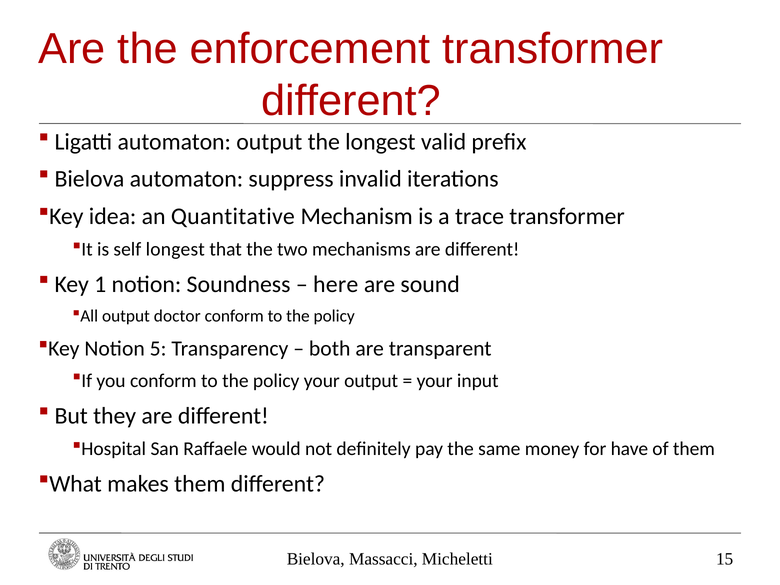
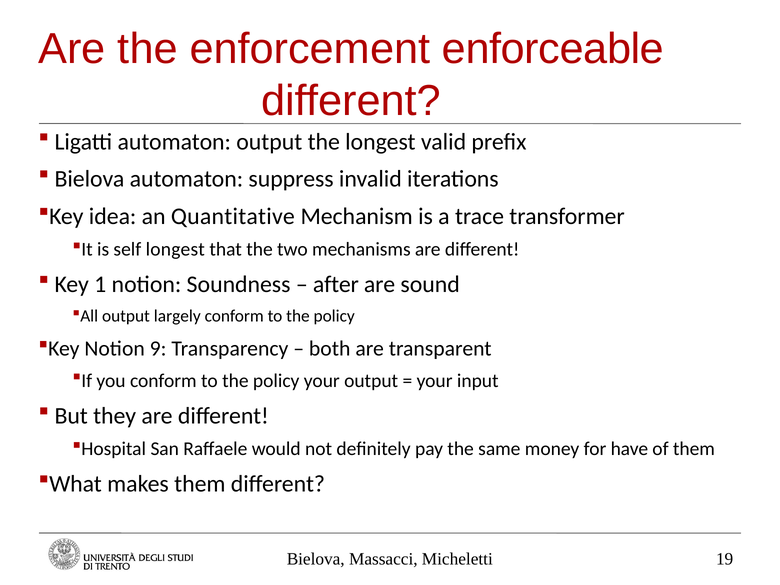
enforcement transformer: transformer -> enforceable
here: here -> after
doctor: doctor -> largely
5: 5 -> 9
15: 15 -> 19
